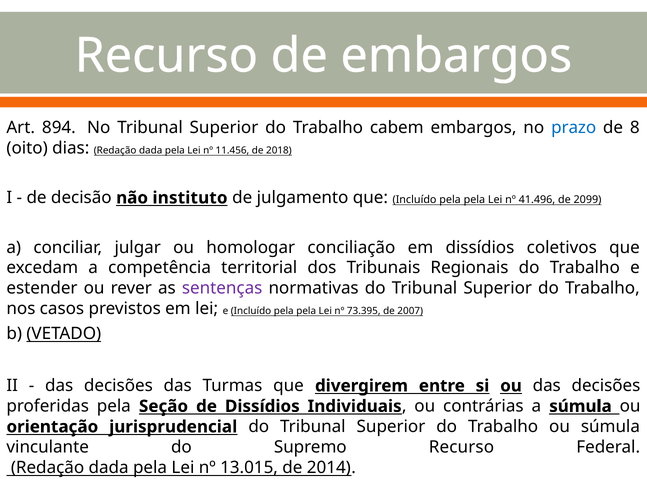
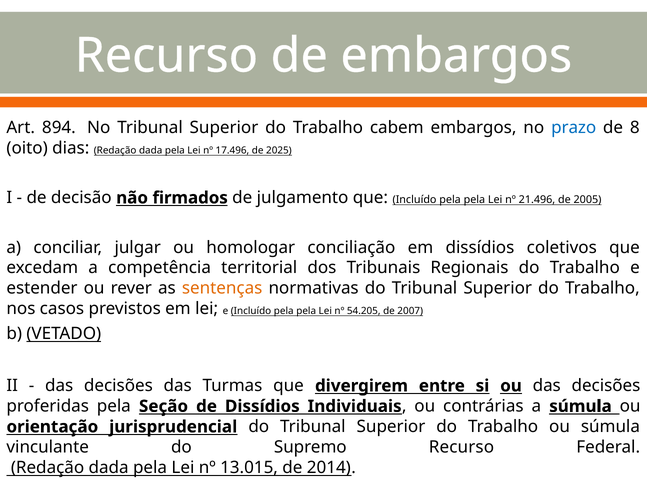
11.456: 11.456 -> 17.496
2018: 2018 -> 2025
instituto: instituto -> firmados
41.496: 41.496 -> 21.496
2099: 2099 -> 2005
sentenças colour: purple -> orange
73.395: 73.395 -> 54.205
